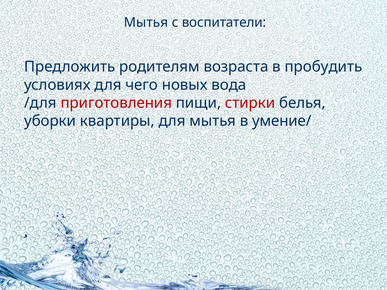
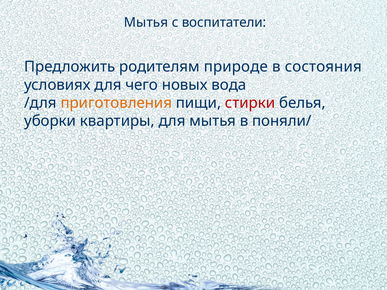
возраста: возраста -> природе
пробудить: пробудить -> состояния
приготовления colour: red -> orange
умение/: умение/ -> поняли/
